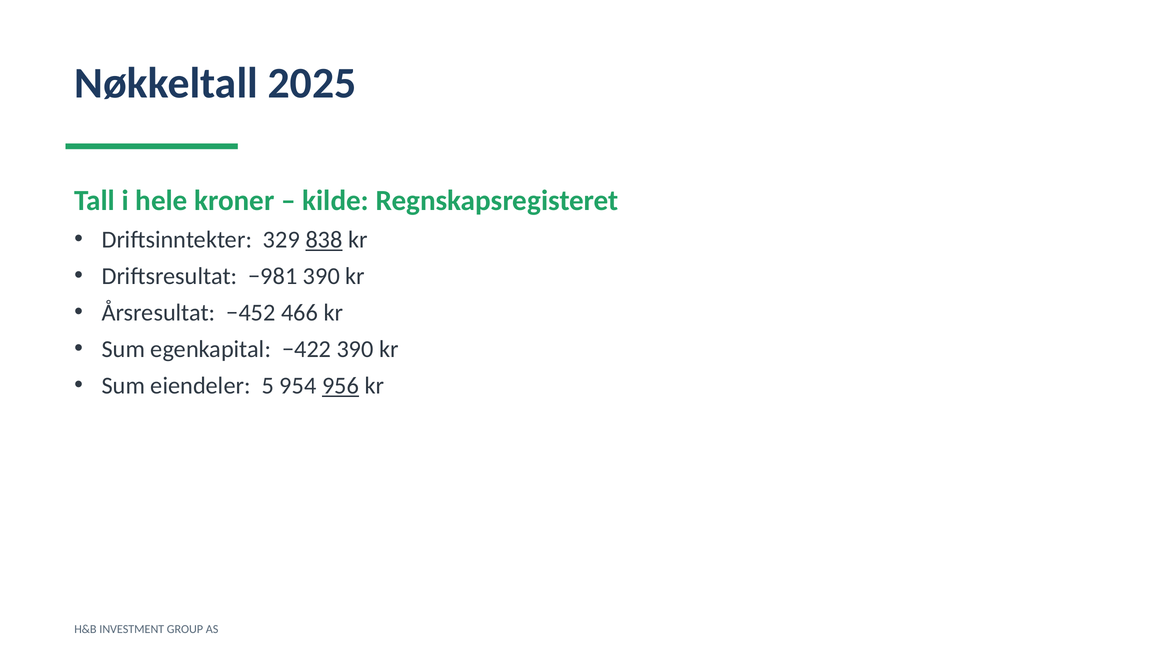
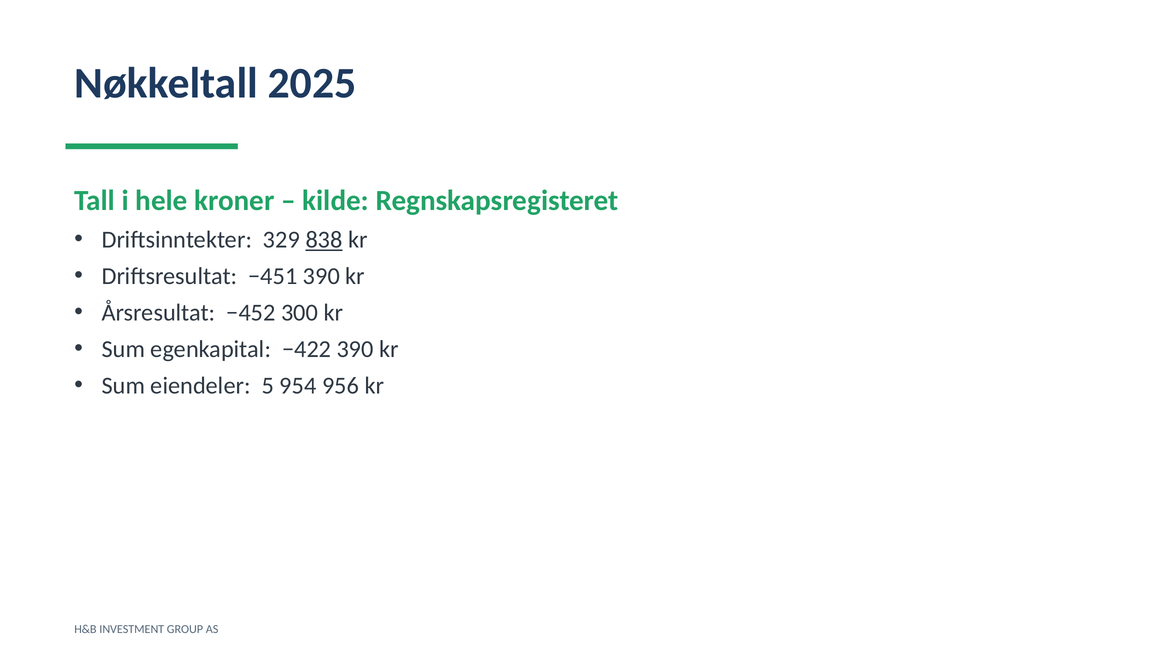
−981: −981 -> −451
466: 466 -> 300
956 underline: present -> none
